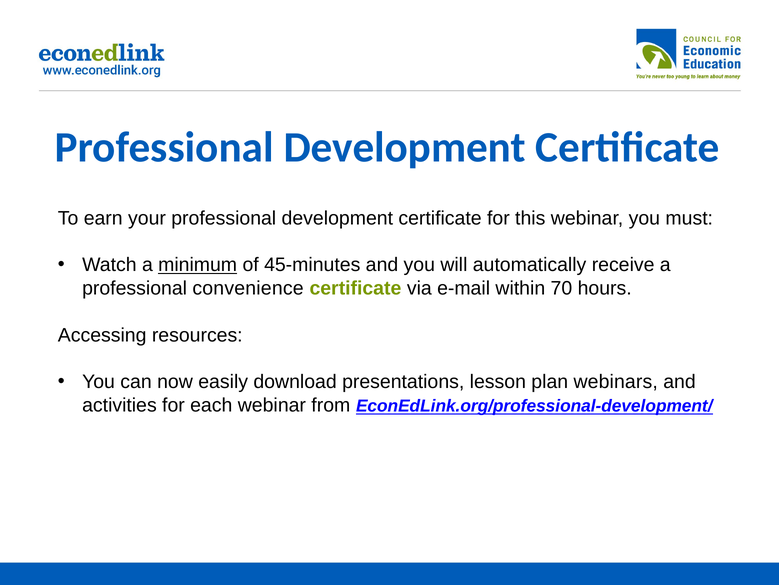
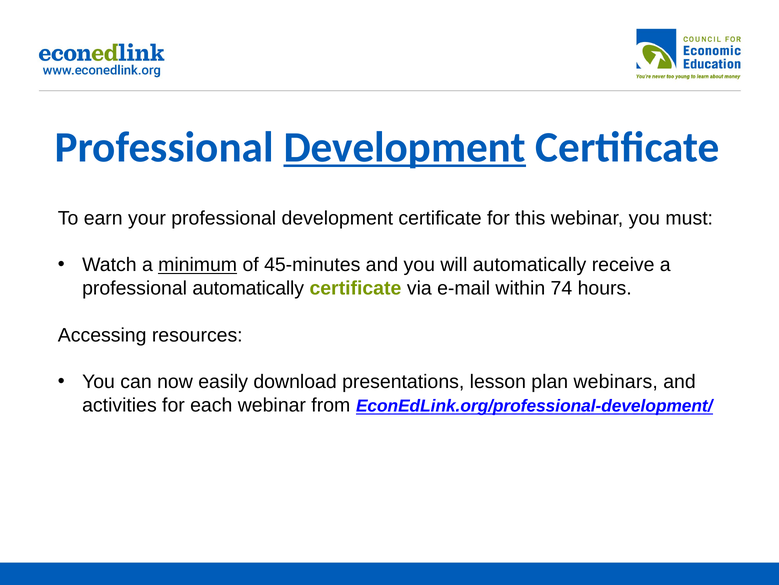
Development at (405, 147) underline: none -> present
professional convenience: convenience -> automatically
70: 70 -> 74
